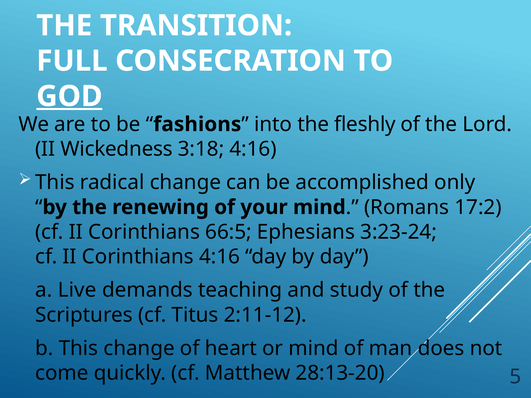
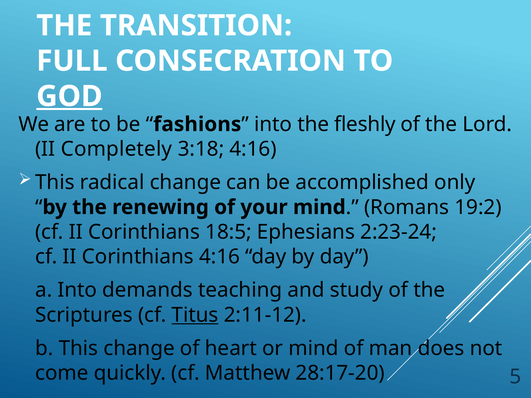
Wickedness: Wickedness -> Completely
17:2: 17:2 -> 19:2
66:5: 66:5 -> 18:5
3:23-24: 3:23-24 -> 2:23-24
a Live: Live -> Into
Titus underline: none -> present
28:13-20: 28:13-20 -> 28:17-20
